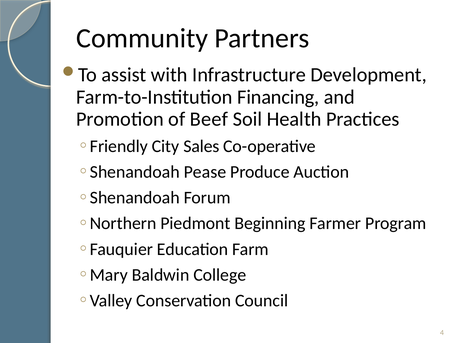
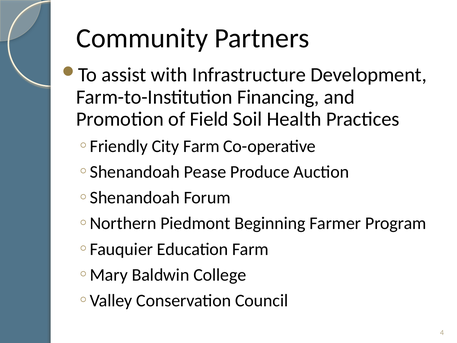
Beef: Beef -> Field
City Sales: Sales -> Farm
